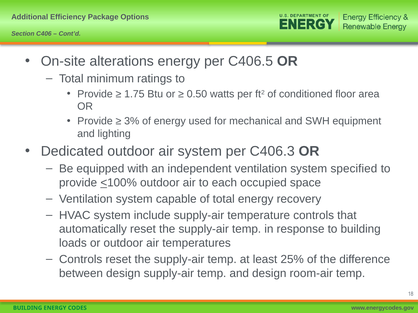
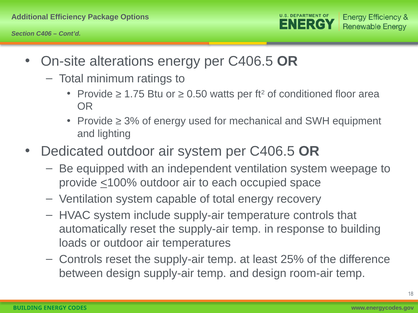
system per C406.3: C406.3 -> C406.5
specified: specified -> weepage
